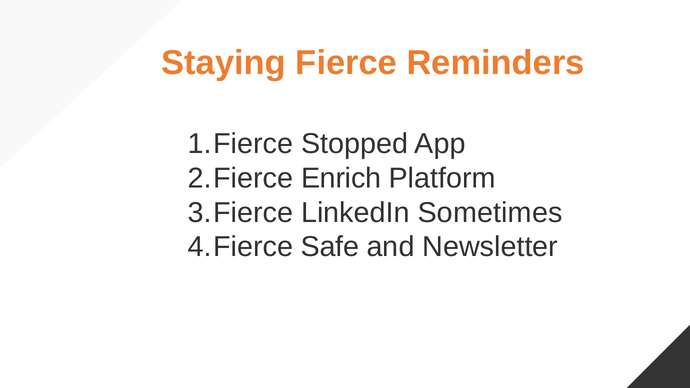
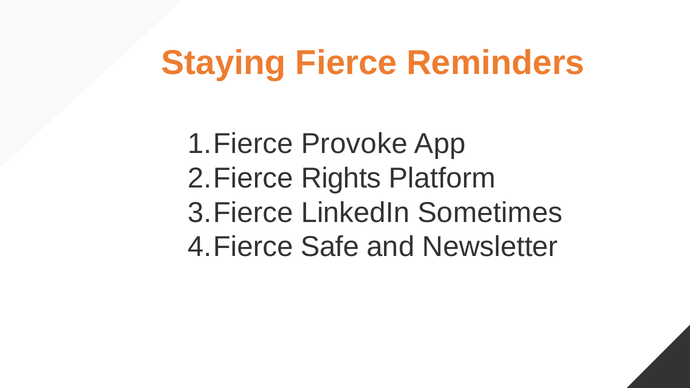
Stopped: Stopped -> Provoke
Enrich: Enrich -> Rights
